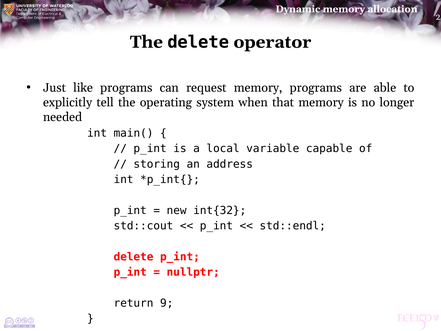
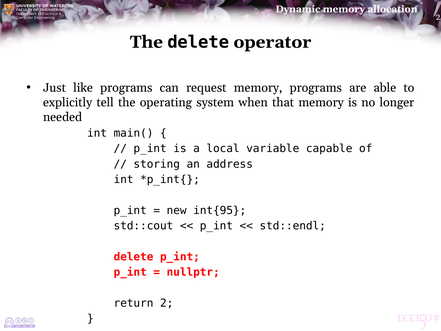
int{32: int{32 -> int{95
9: 9 -> 2
